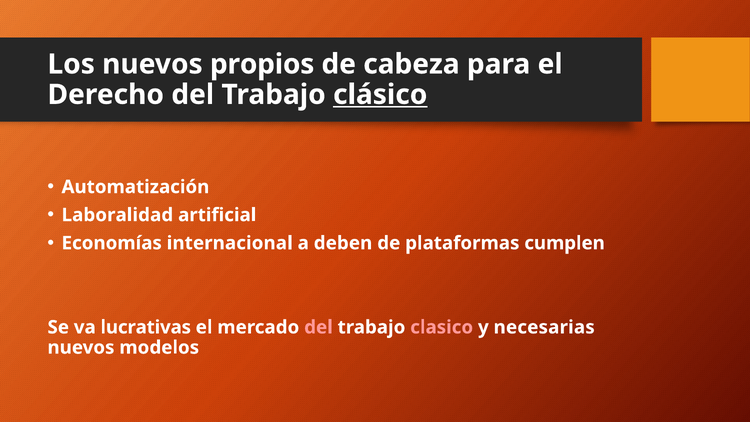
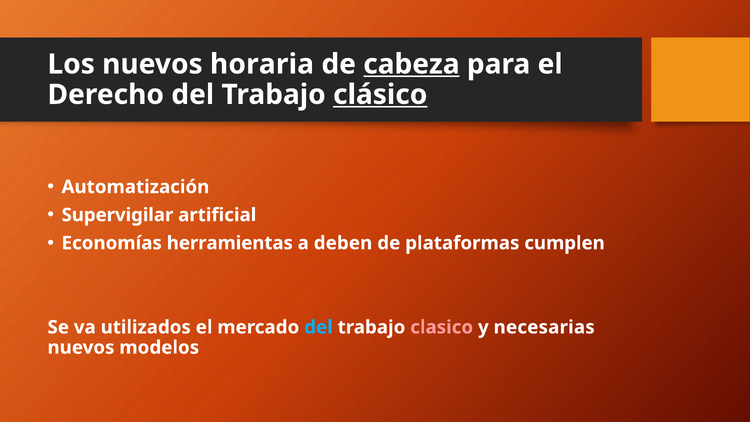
propios: propios -> horaria
cabeza underline: none -> present
Laboralidad: Laboralidad -> Supervigilar
internacional: internacional -> herramientas
lucrativas: lucrativas -> utilizados
del at (318, 327) colour: pink -> light blue
